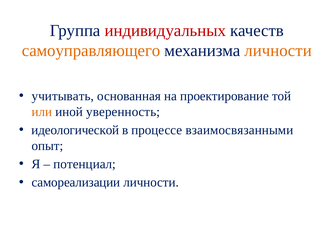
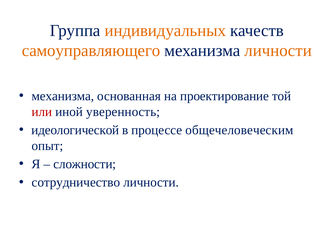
индивидуальных colour: red -> orange
учитывать at (63, 96): учитывать -> механизма
или colour: orange -> red
взаимосвязанными: взаимосвязанными -> общечеловеческим
потенциал: потенциал -> сложности
самореализации: самореализации -> сотрудничество
